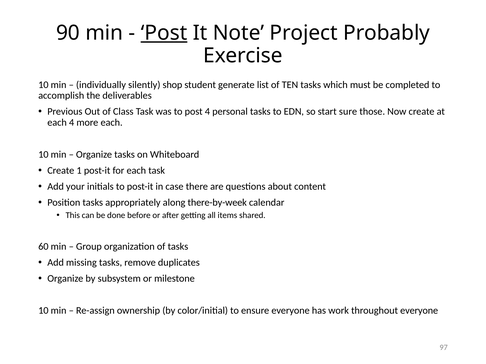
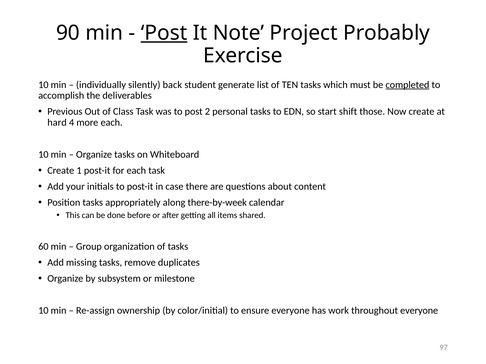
shop: shop -> back
completed underline: none -> present
post 4: 4 -> 2
sure: sure -> shift
each at (57, 123): each -> hard
